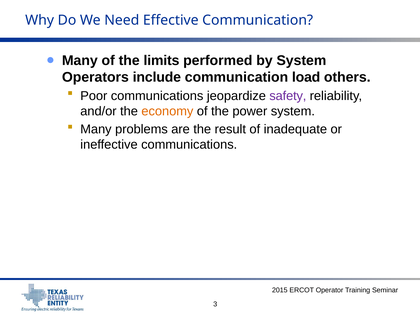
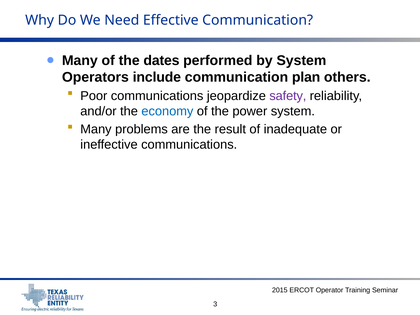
limits: limits -> dates
load: load -> plan
economy colour: orange -> blue
